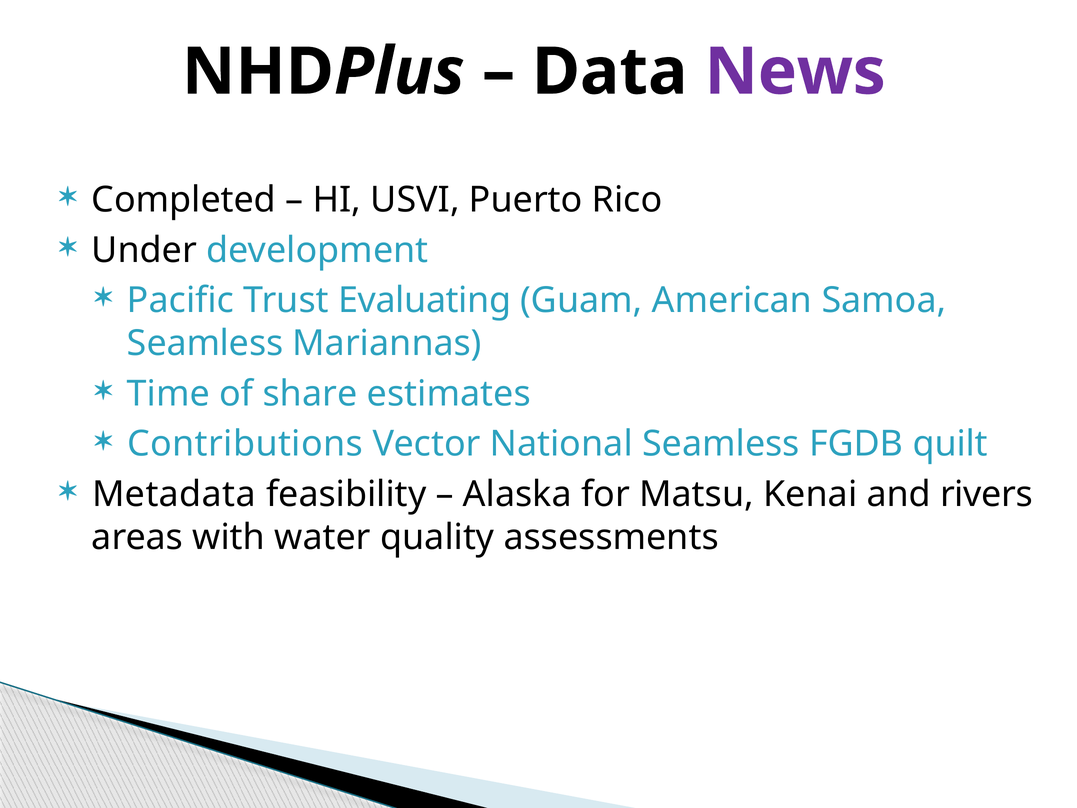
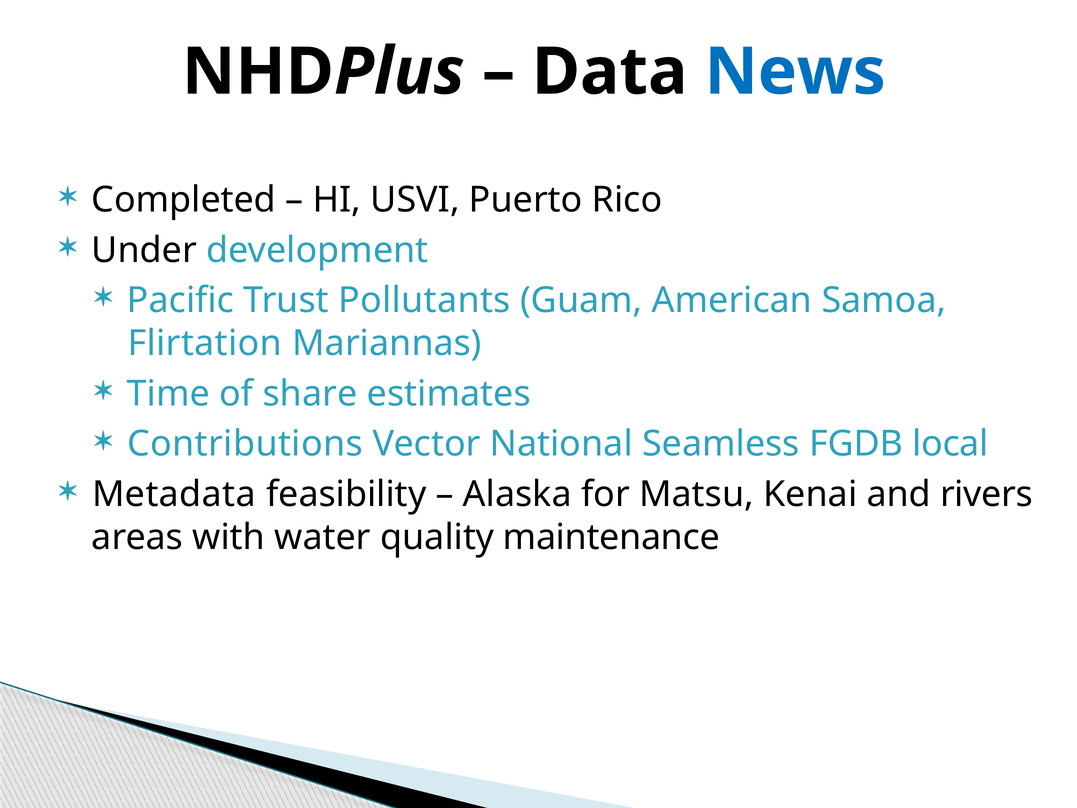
News colour: purple -> blue
Evaluating: Evaluating -> Pollutants
Seamless at (205, 343): Seamless -> Flirtation
quilt: quilt -> local
assessments: assessments -> maintenance
